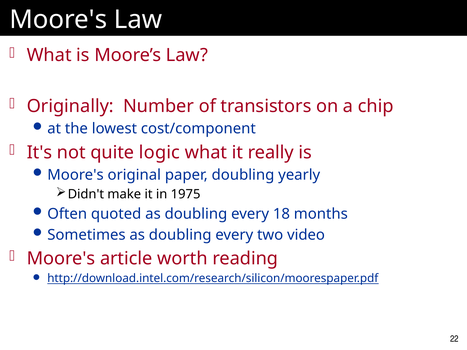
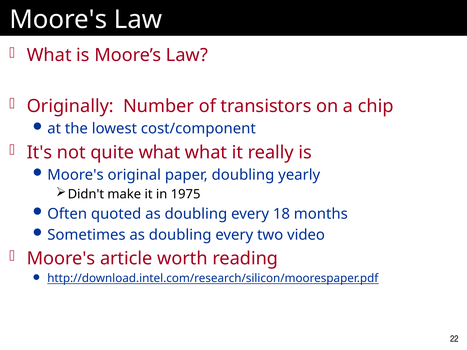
quite logic: logic -> what
